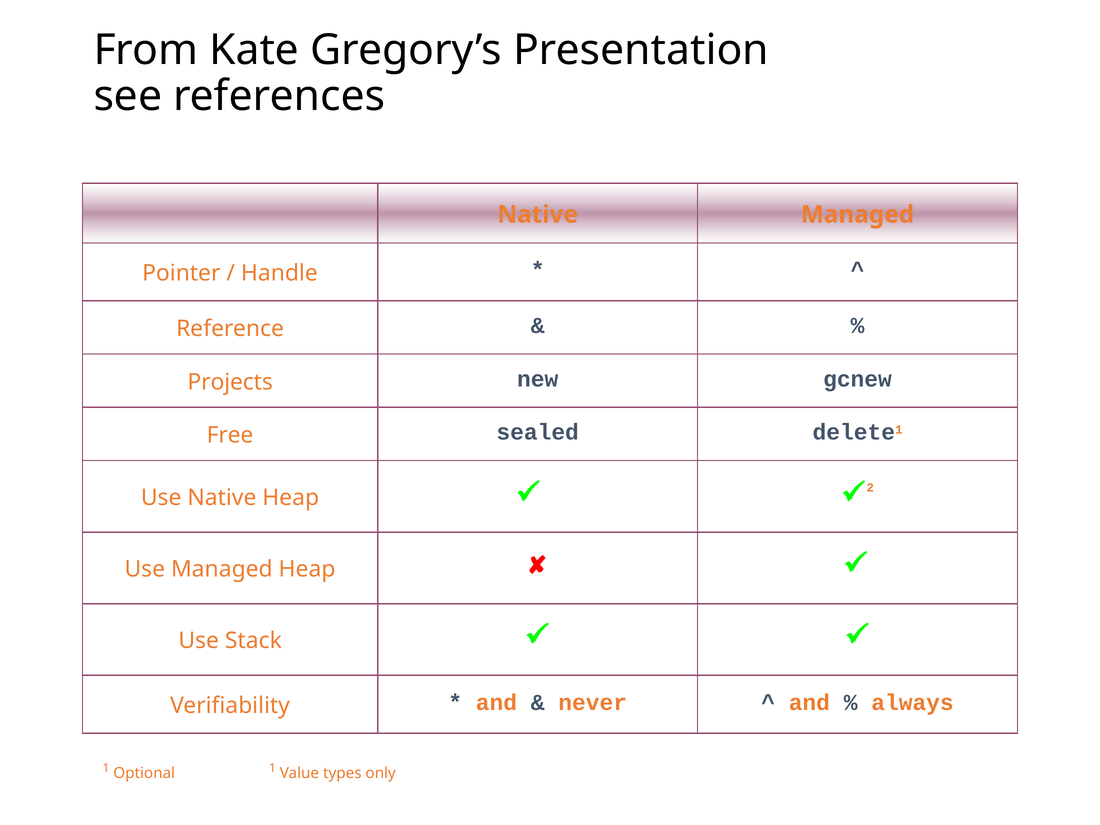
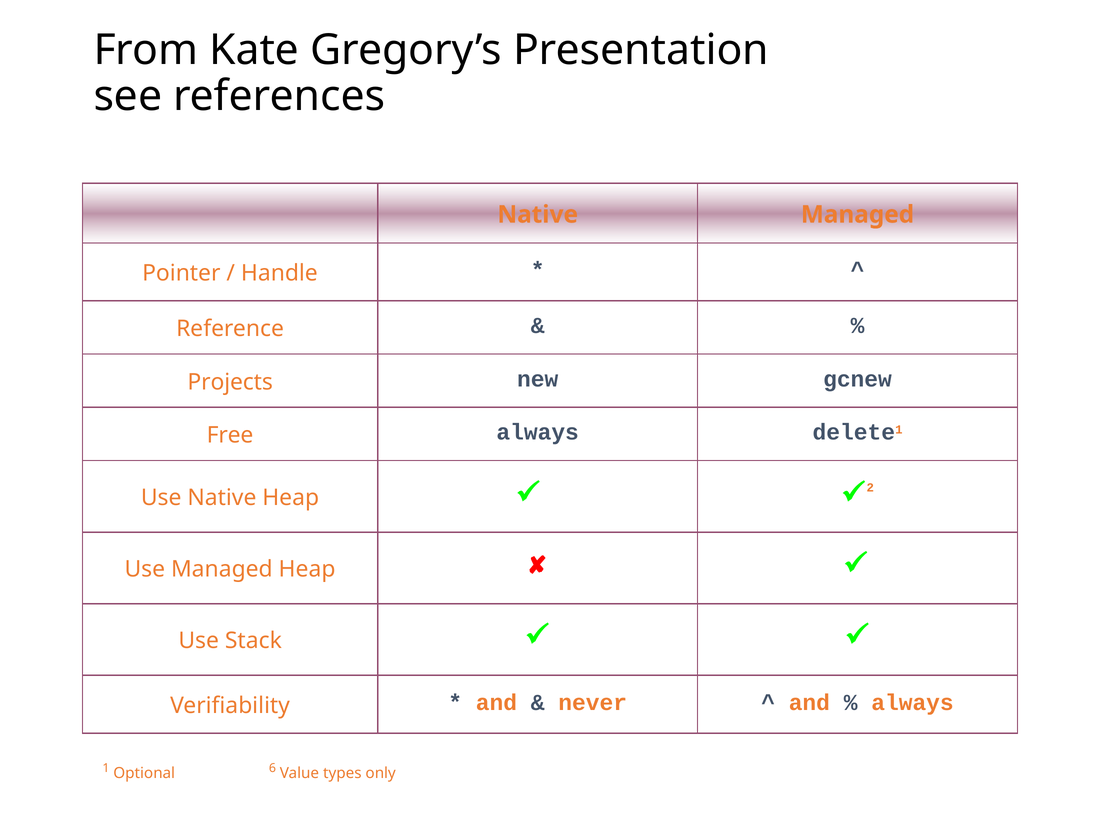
Free sealed: sealed -> always
Optional 1: 1 -> 6
